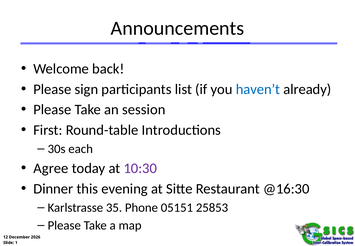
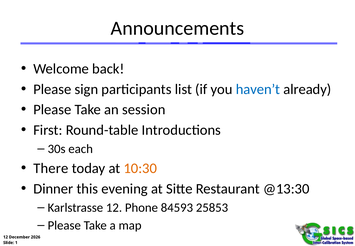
Agree: Agree -> There
10:30 colour: purple -> orange
@16:30: @16:30 -> @13:30
Karlstrasse 35: 35 -> 12
05151: 05151 -> 84593
